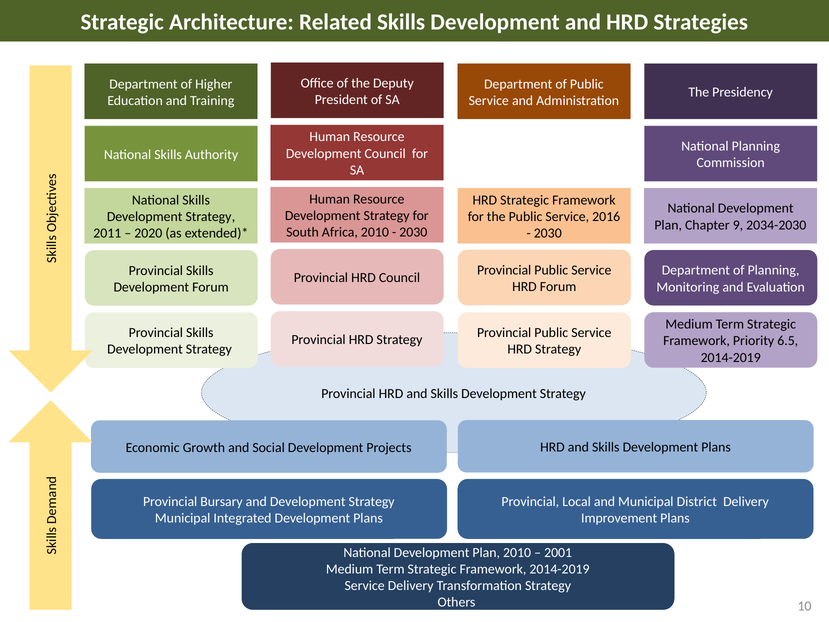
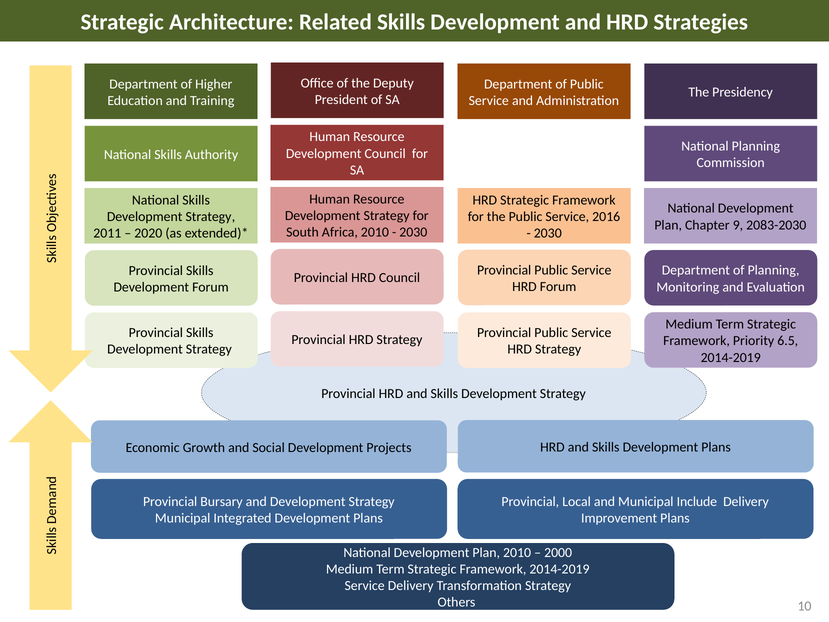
2034-2030: 2034-2030 -> 2083-2030
District: District -> Include
2001: 2001 -> 2000
